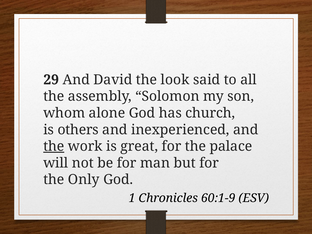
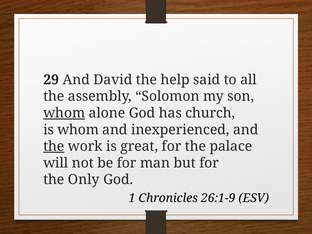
look: look -> help
whom at (64, 113) underline: none -> present
is others: others -> whom
60:1-9: 60:1-9 -> 26:1-9
